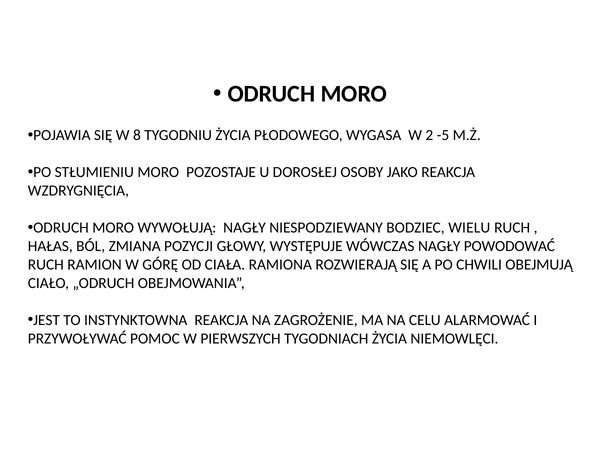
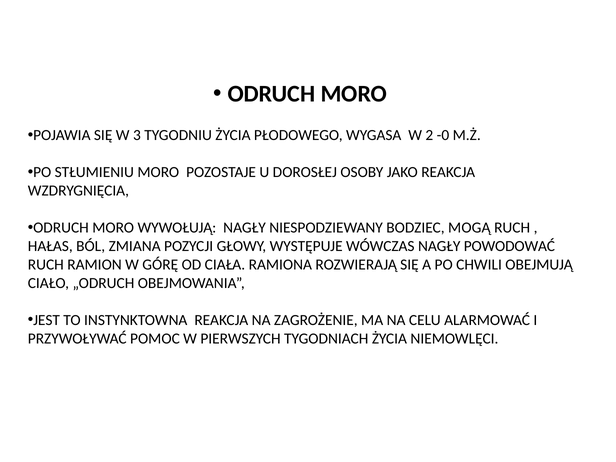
8: 8 -> 3
-5: -5 -> -0
WIELU: WIELU -> MOGĄ
